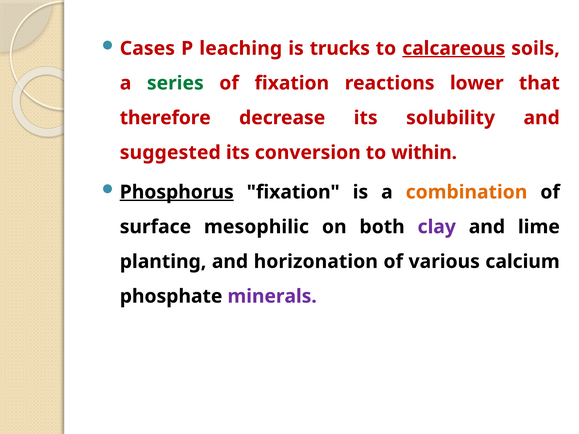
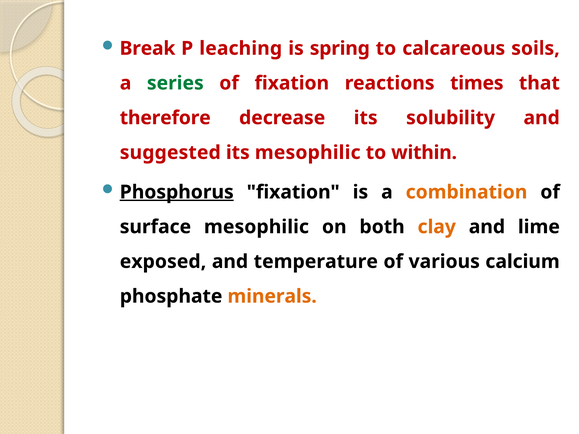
Cases: Cases -> Break
trucks: trucks -> spring
calcareous underline: present -> none
lower: lower -> times
its conversion: conversion -> mesophilic
clay colour: purple -> orange
planting: planting -> exposed
horizonation: horizonation -> temperature
minerals colour: purple -> orange
